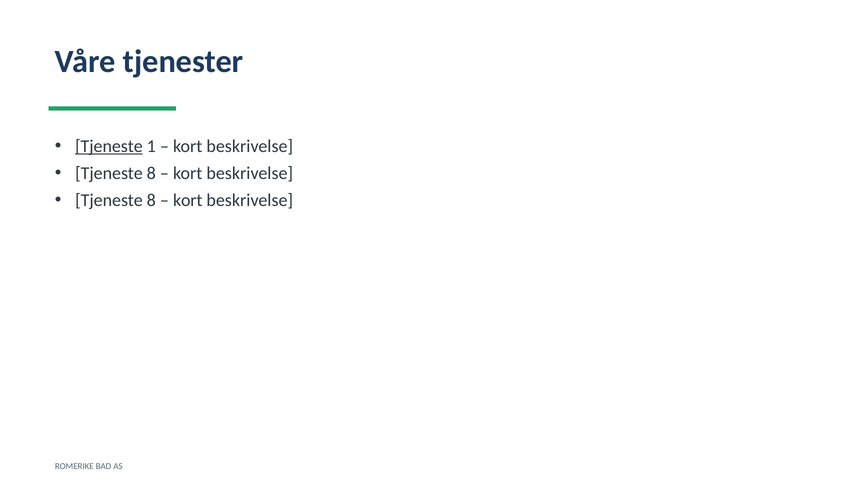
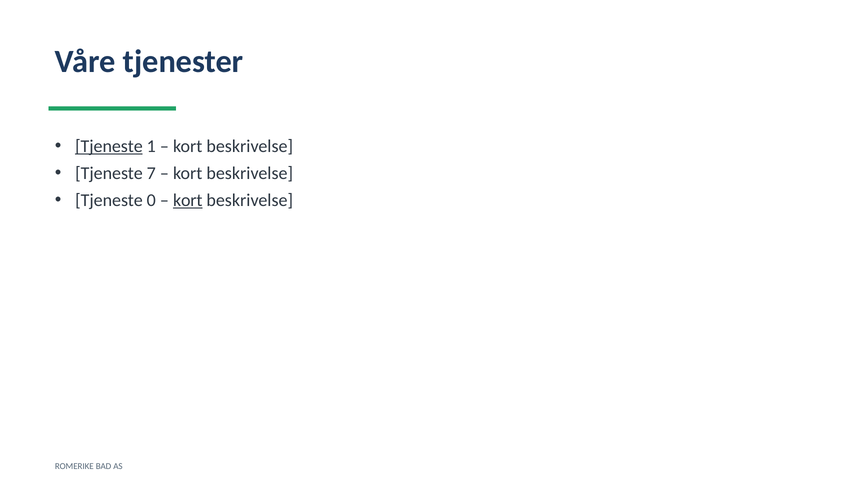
8 at (151, 173): 8 -> 7
8 at (151, 200): 8 -> 0
kort at (188, 200) underline: none -> present
